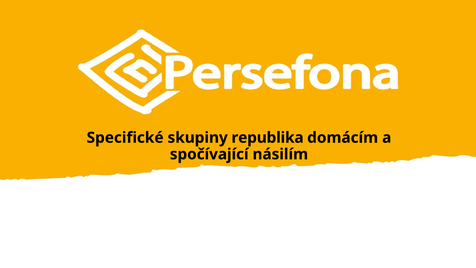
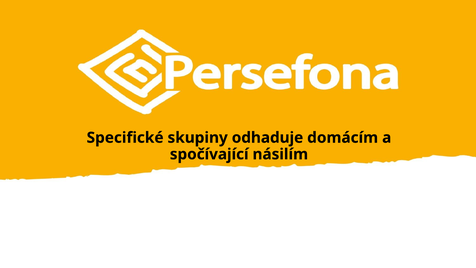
republika: republika -> odhaduje
